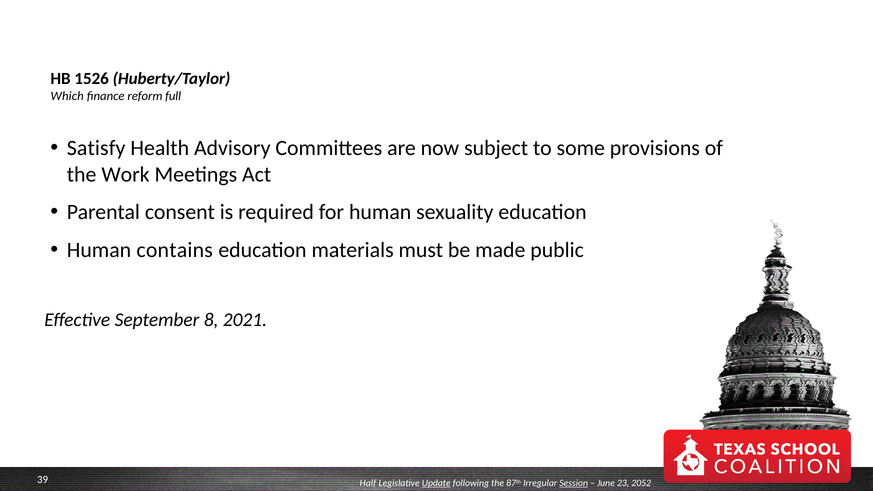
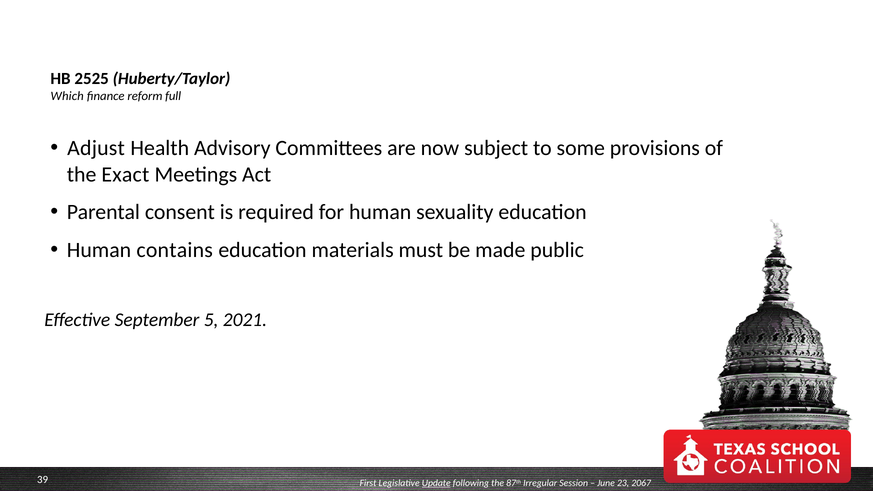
1526: 1526 -> 2525
Satisfy: Satisfy -> Adjust
Work: Work -> Exact
8: 8 -> 5
Half: Half -> First
Session underline: present -> none
2052: 2052 -> 2067
